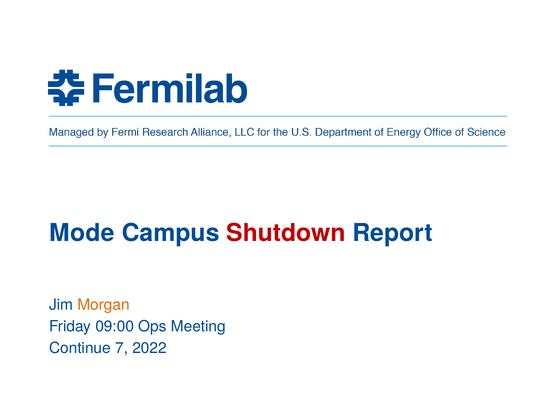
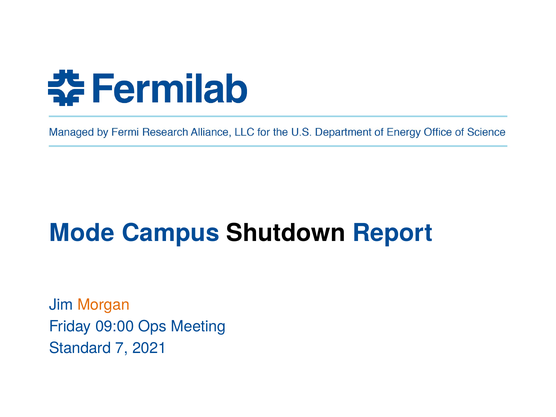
Shutdown colour: red -> black
Continue: Continue -> Standard
2022: 2022 -> 2021
